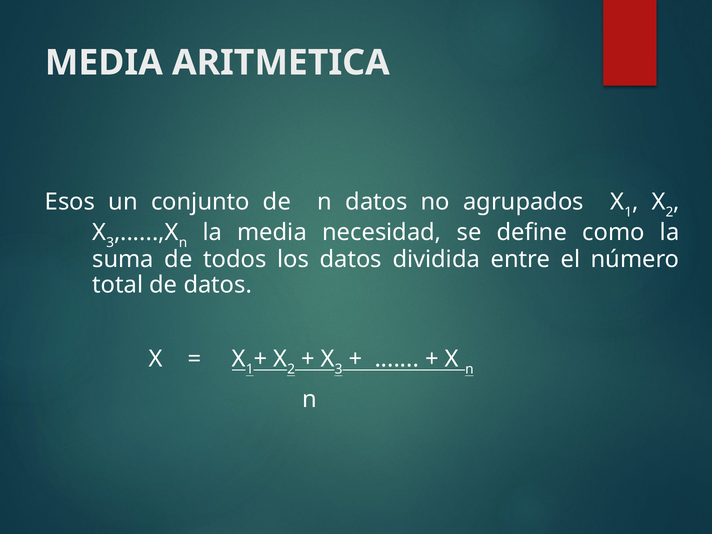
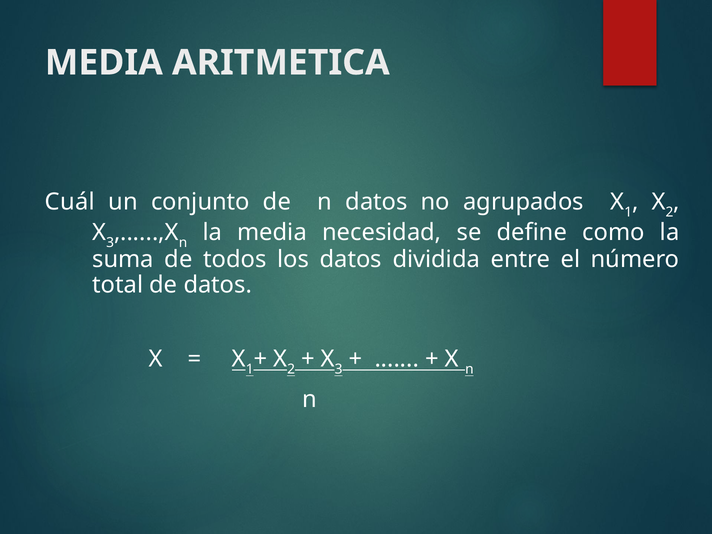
Esos: Esos -> Cuál
